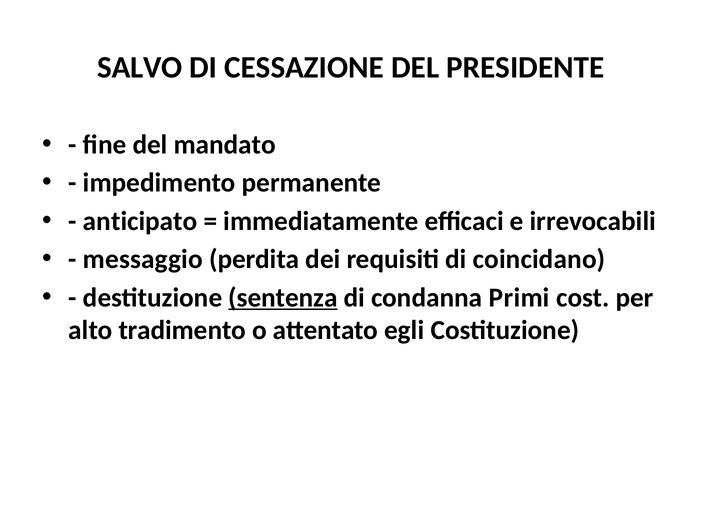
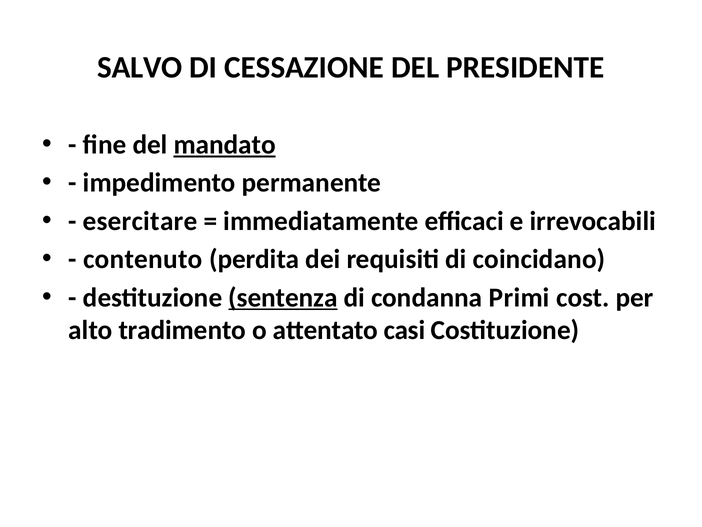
mandato underline: none -> present
anticipato: anticipato -> esercitare
messaggio: messaggio -> contenuto
egli: egli -> casi
